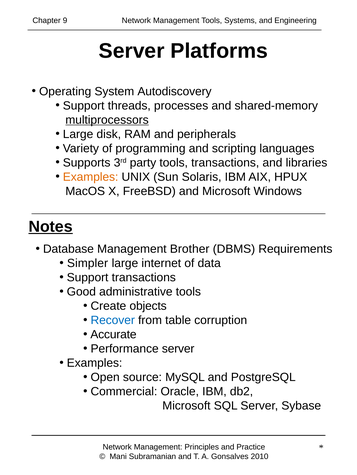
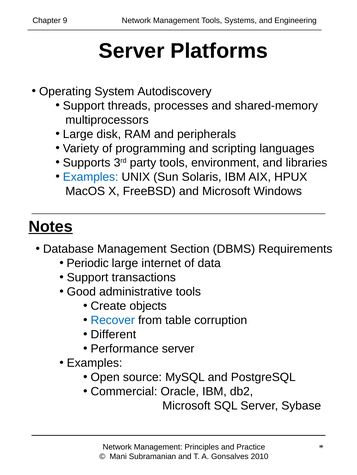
multiprocessors underline: present -> none
tools transactions: transactions -> environment
Examples at (91, 177) colour: orange -> blue
Brother: Brother -> Section
Simpler: Simpler -> Periodic
Accurate: Accurate -> Different
